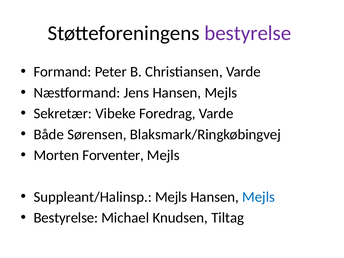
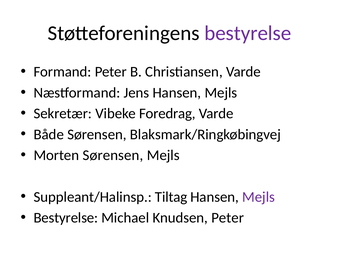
Morten Forventer: Forventer -> Sørensen
Suppleant/Halinsp Mejls: Mejls -> Tiltag
Mejls at (259, 197) colour: blue -> purple
Knudsen Tiltag: Tiltag -> Peter
